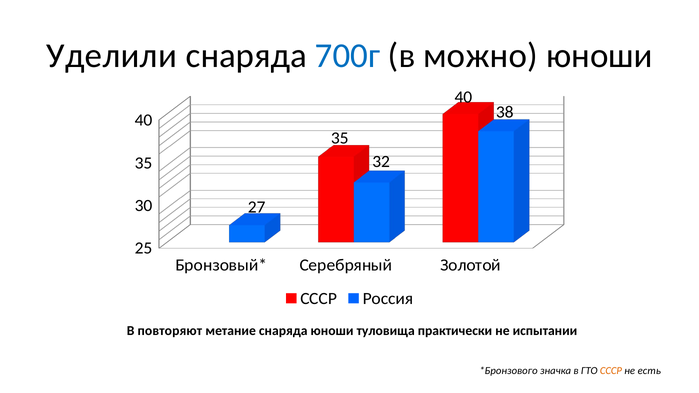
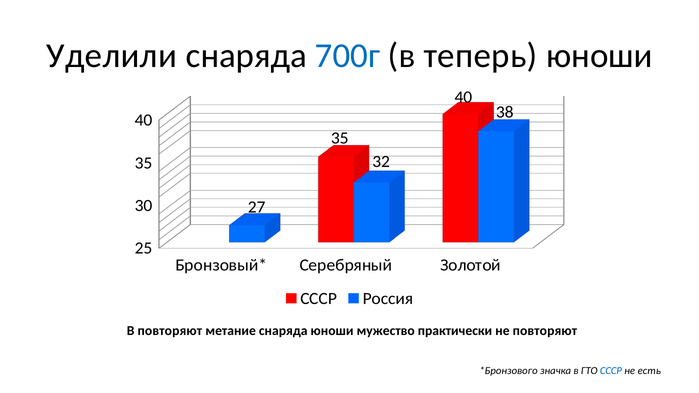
можно: можно -> теперь
туловища: туловища -> мужество
не испытании: испытании -> повторяют
СССР at (611, 371) colour: orange -> blue
